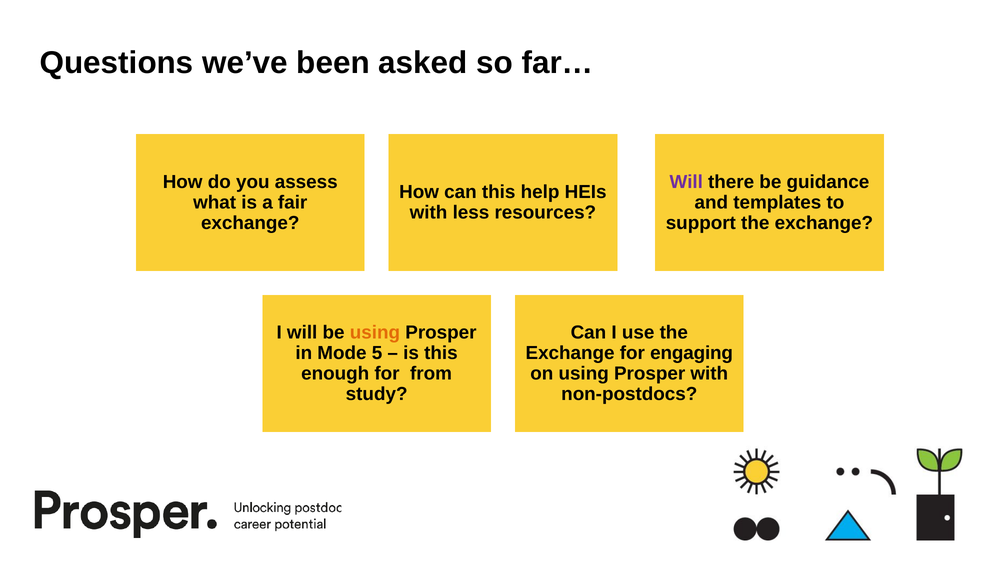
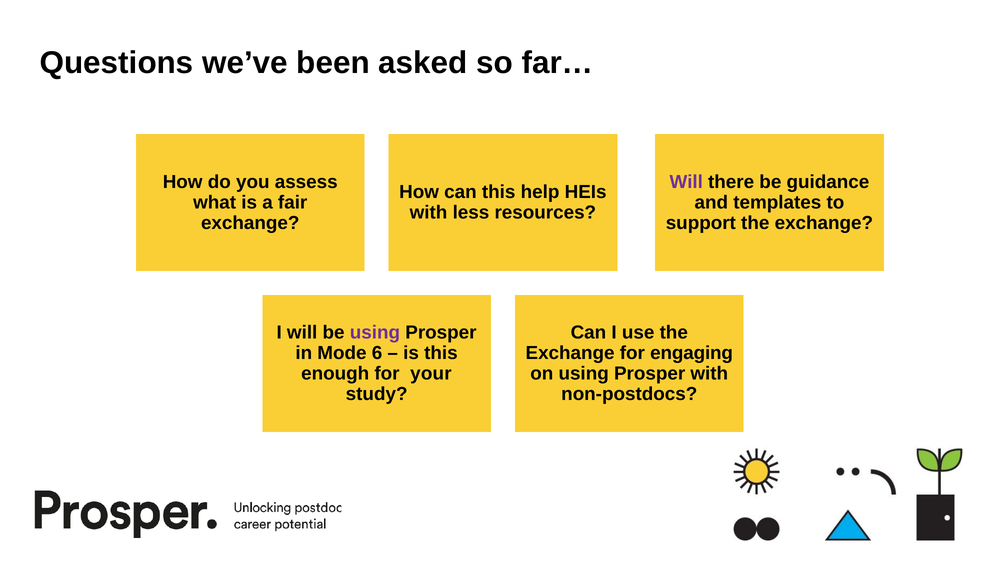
using at (375, 333) colour: orange -> purple
5: 5 -> 6
from: from -> your
